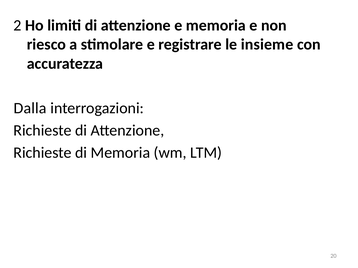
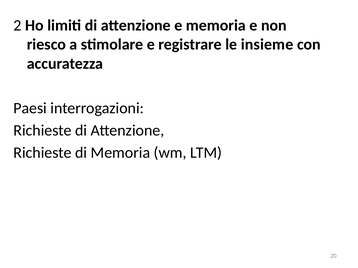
Dalla: Dalla -> Paesi
